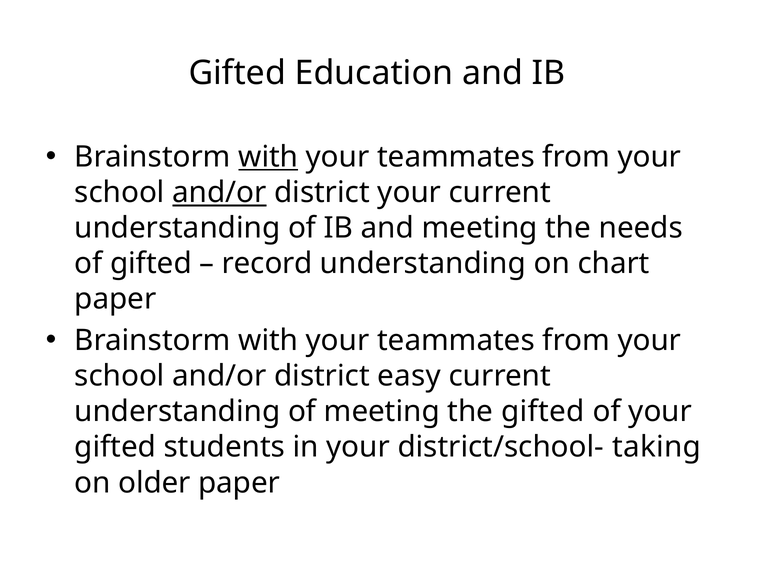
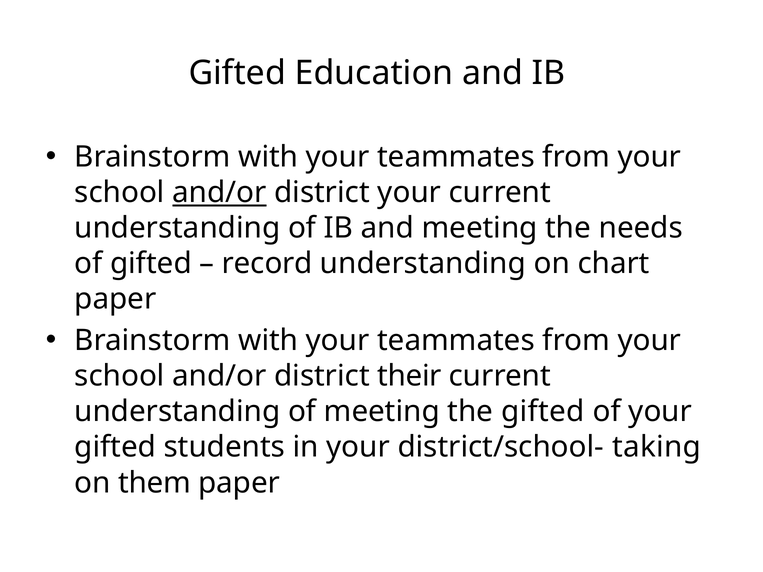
with at (268, 157) underline: present -> none
easy: easy -> their
older: older -> them
